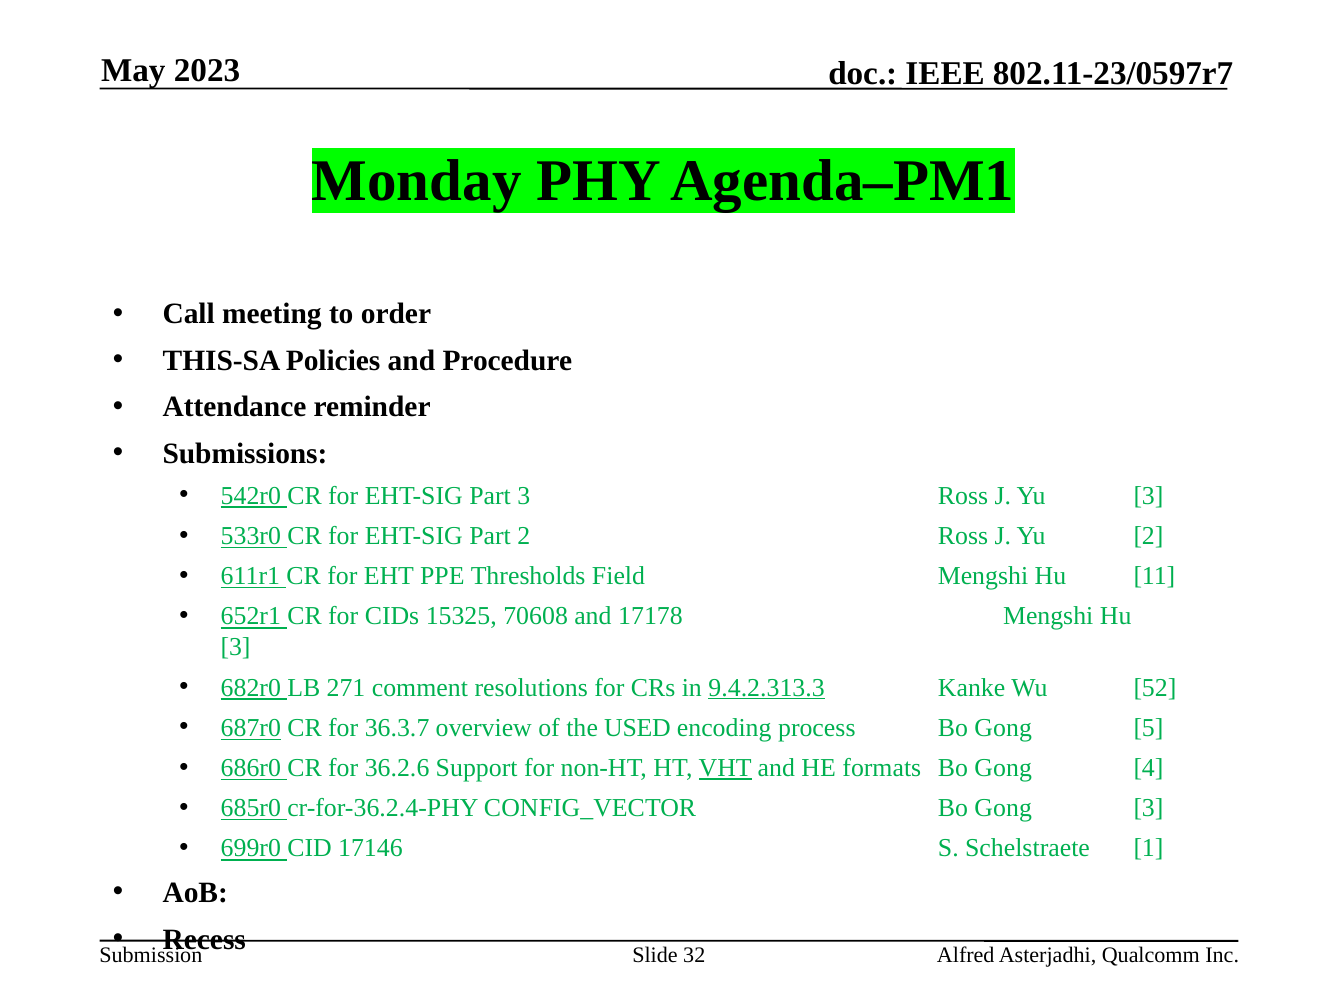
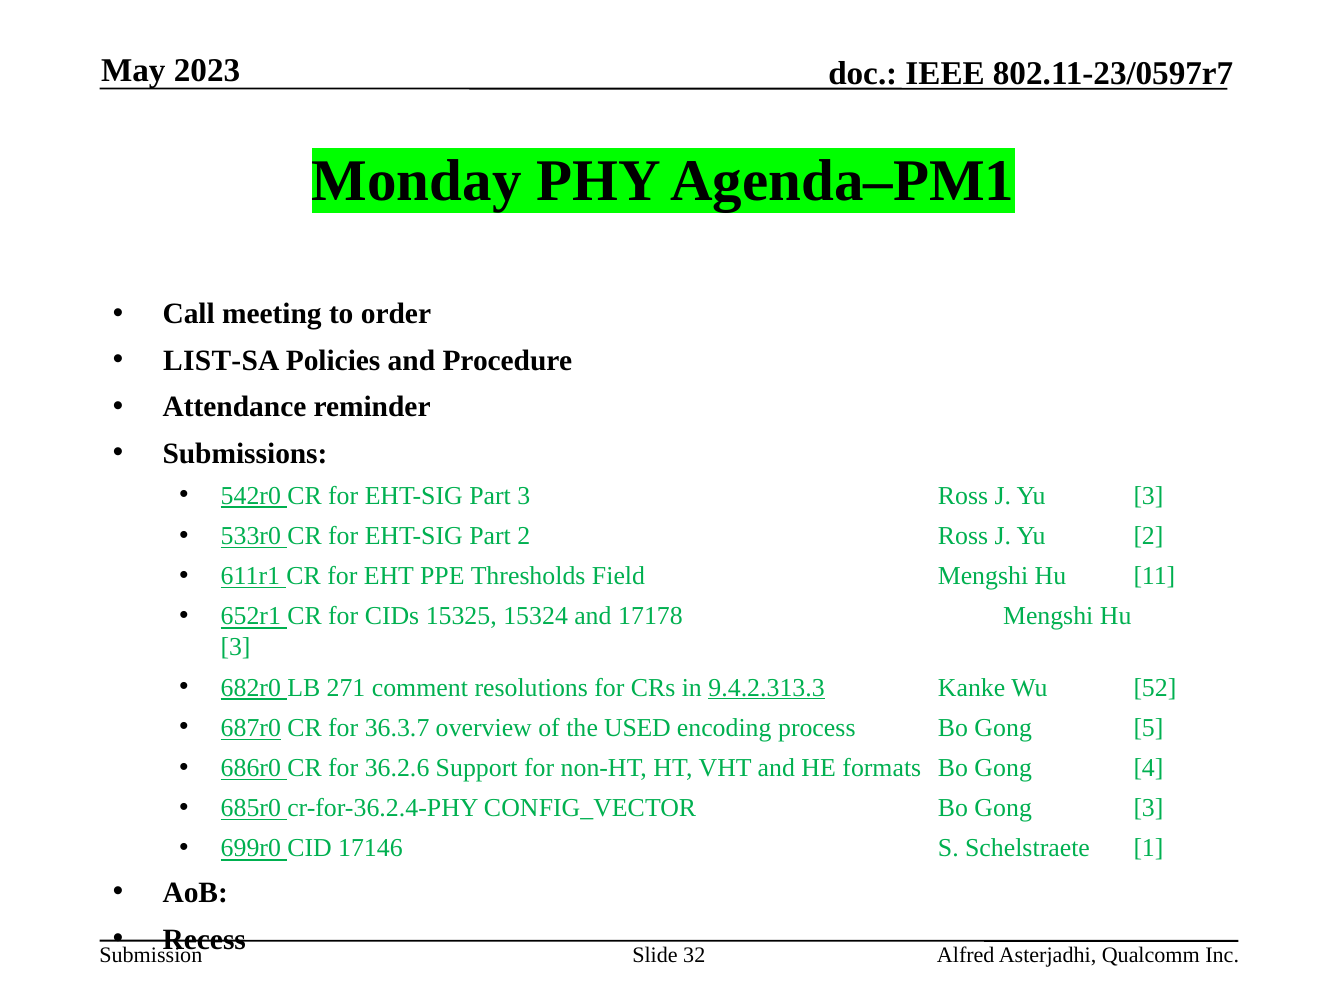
THIS-SA: THIS-SA -> LIST-SA
70608: 70608 -> 15324
VHT underline: present -> none
